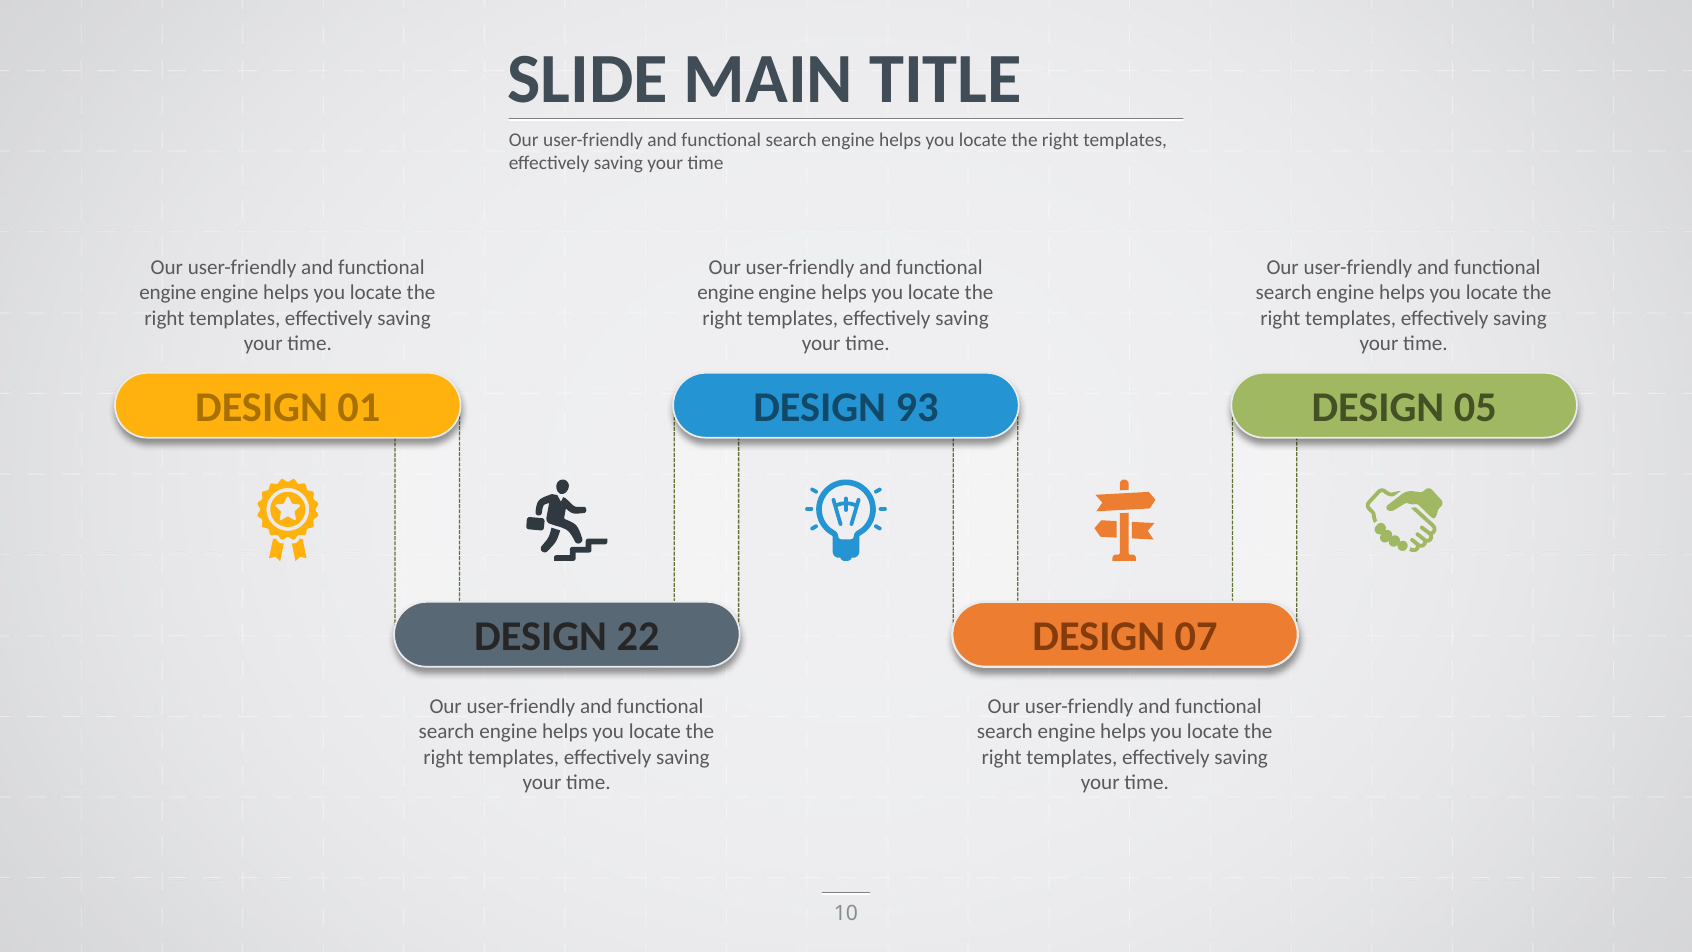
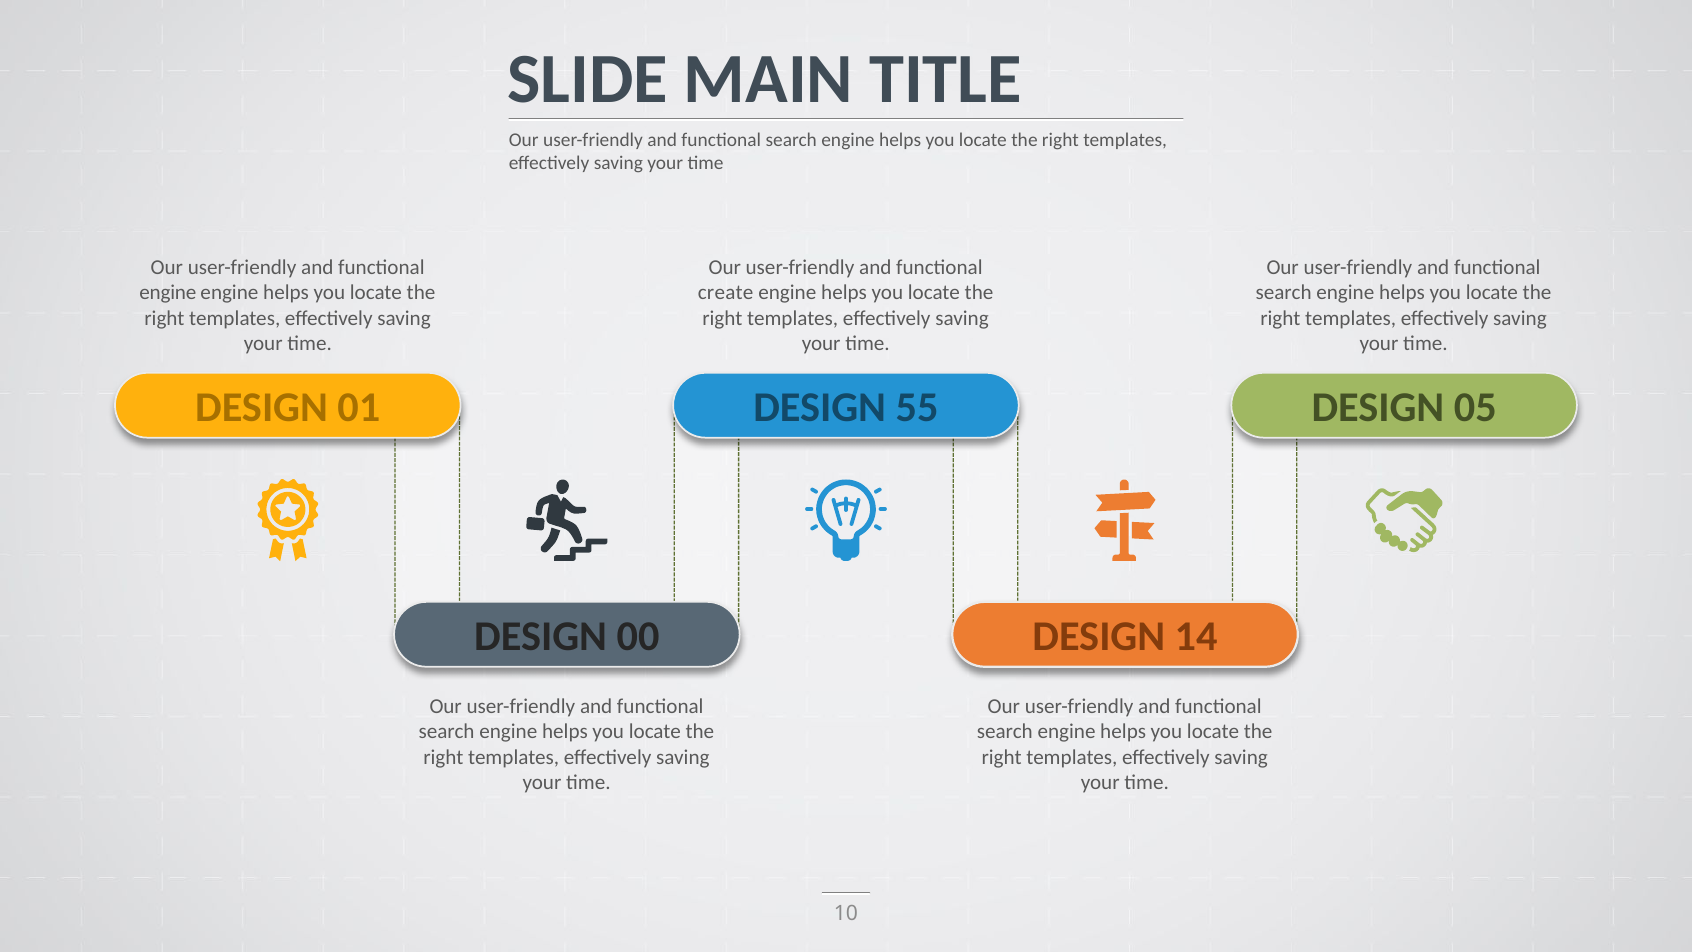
engine at (726, 293): engine -> create
93: 93 -> 55
22: 22 -> 00
07: 07 -> 14
